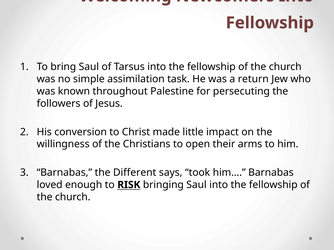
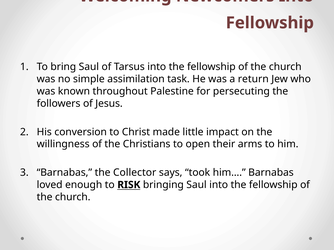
Different: Different -> Collector
